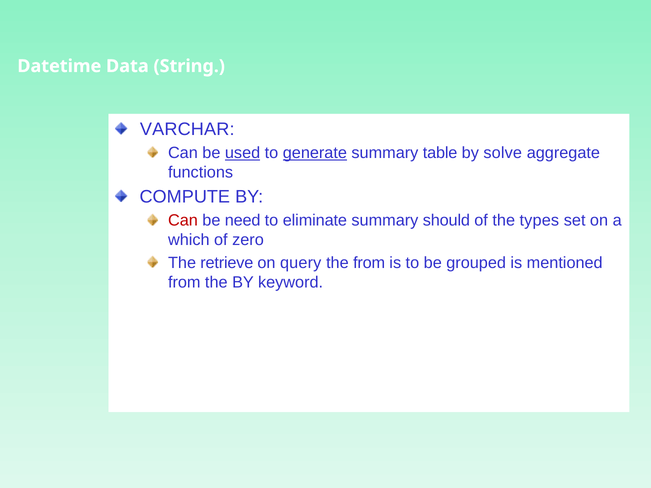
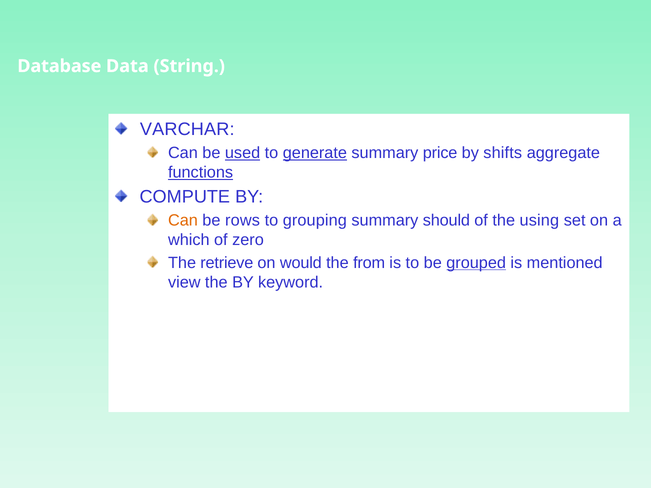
Datetime: Datetime -> Database
table: table -> price
solve: solve -> shifts
functions underline: none -> present
Can at (183, 221) colour: red -> orange
need: need -> rows
eliminate: eliminate -> grouping
types: types -> using
query: query -> would
grouped underline: none -> present
from at (184, 282): from -> view
